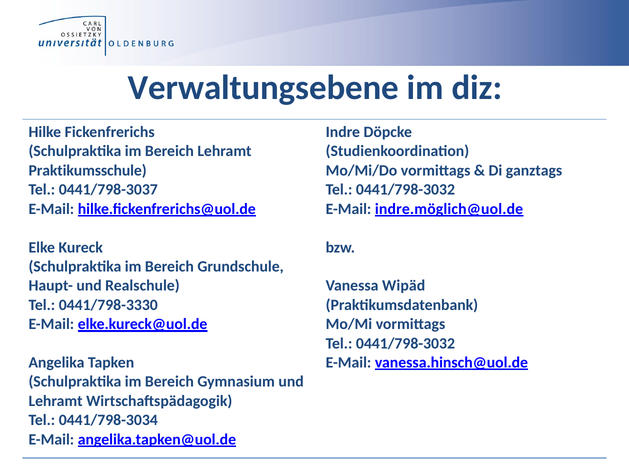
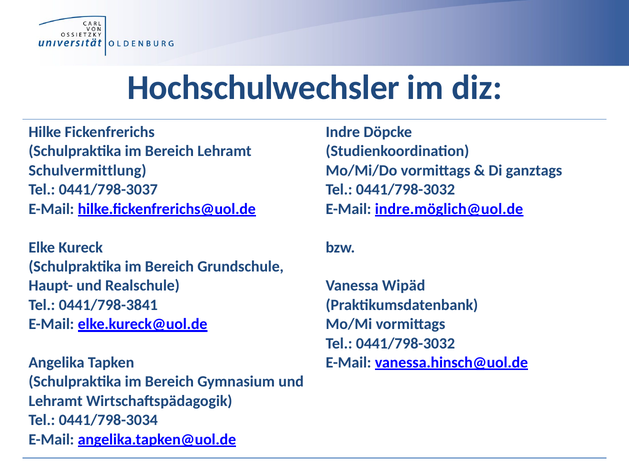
Verwaltungsebene: Verwaltungsebene -> Hochschulwechsler
Praktikumsschule: Praktikumsschule -> Schulvermittlung
0441/798-3330: 0441/798-3330 -> 0441/798-3841
